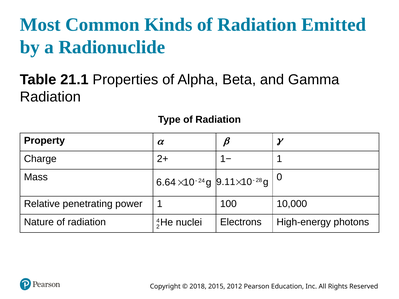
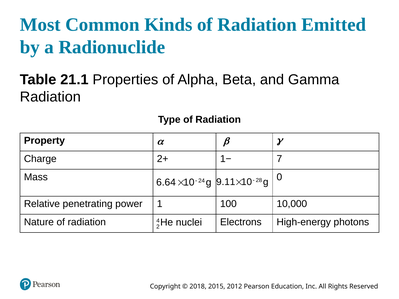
1− 1: 1 -> 7
